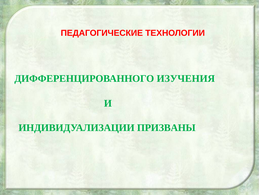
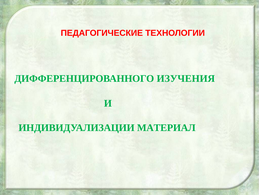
ПРИЗВАНЫ: ПРИЗВАНЫ -> МАТЕРИАЛ
